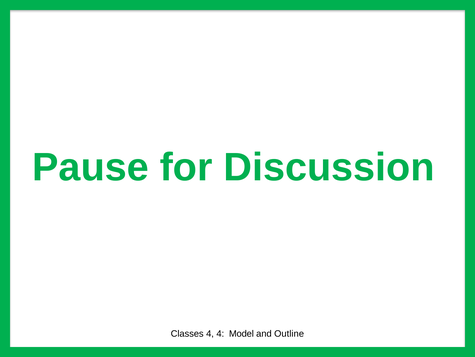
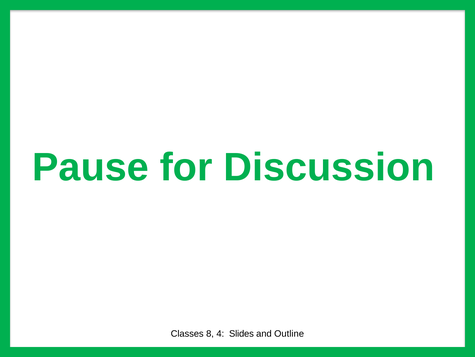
Classes 4: 4 -> 8
Model: Model -> Slides
